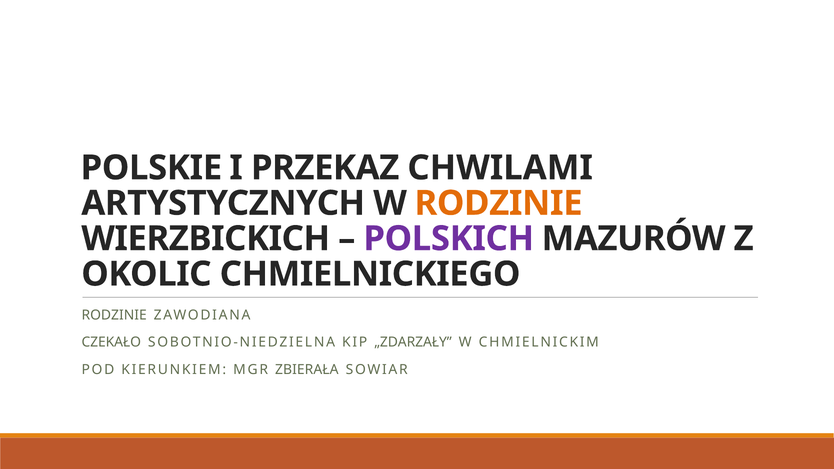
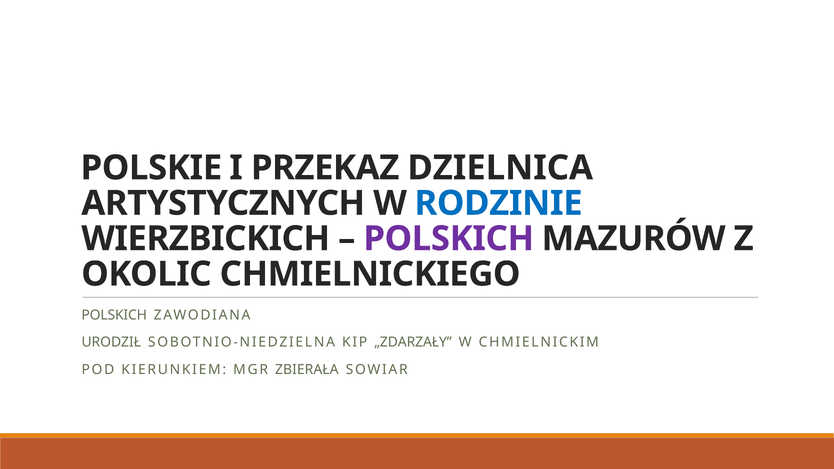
CHWILAMI: CHWILAMI -> DZIELNICA
RODZINIE at (499, 203) colour: orange -> blue
RODZINIE at (114, 315): RODZINIE -> POLSKICH
CZEKAŁO: CZEKAŁO -> URODZIŁ
